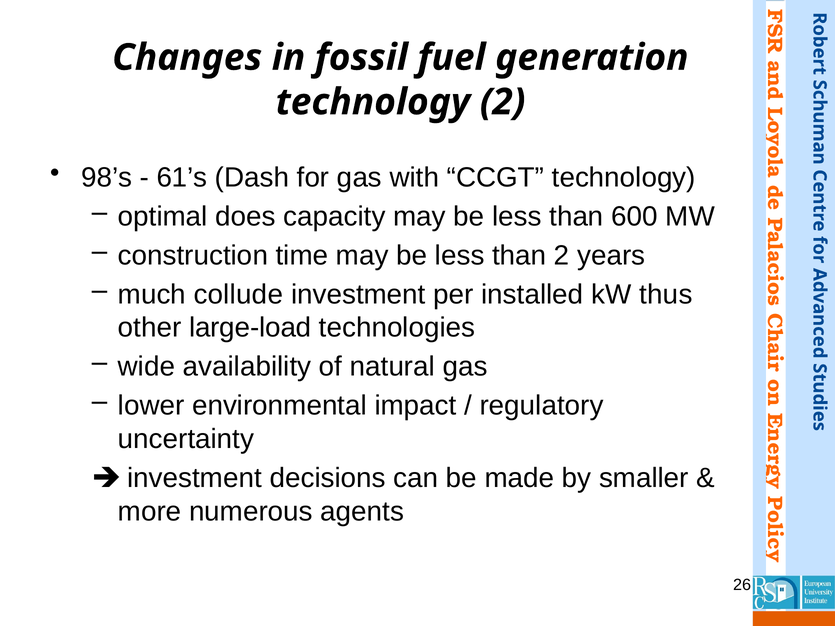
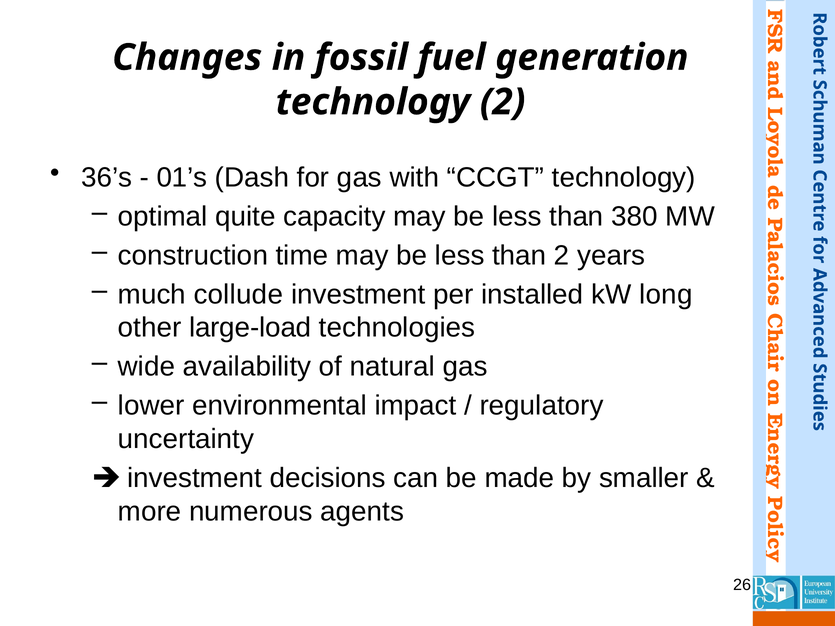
98’s: 98’s -> 36’s
61’s: 61’s -> 01’s
does: does -> quite
600: 600 -> 380
thus: thus -> long
